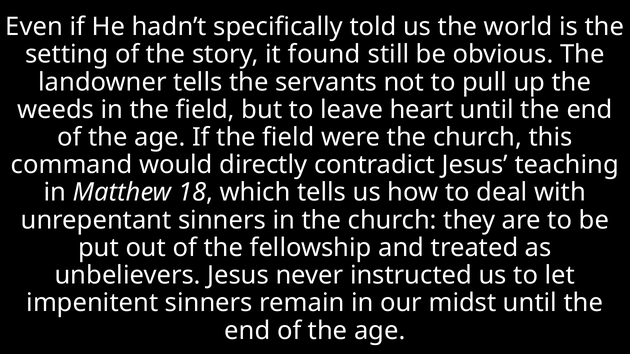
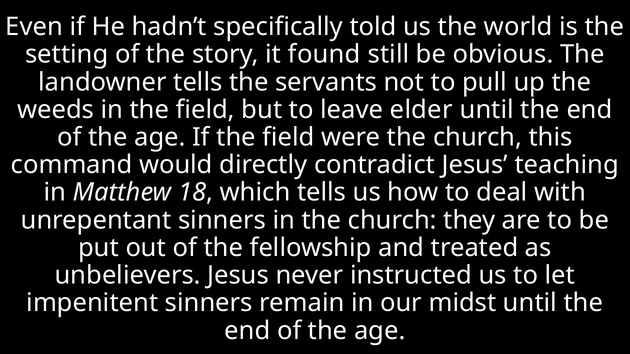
heart: heart -> elder
